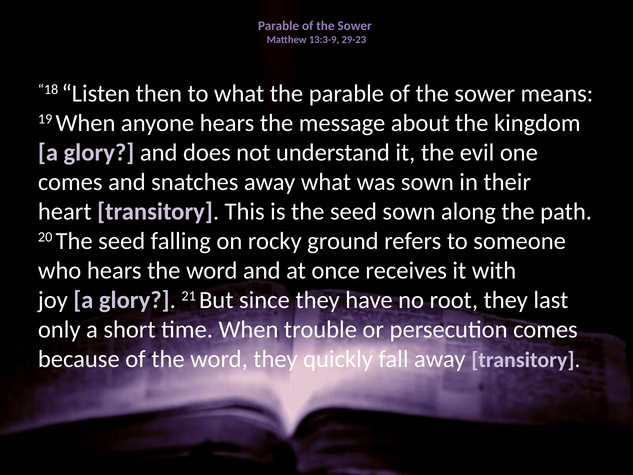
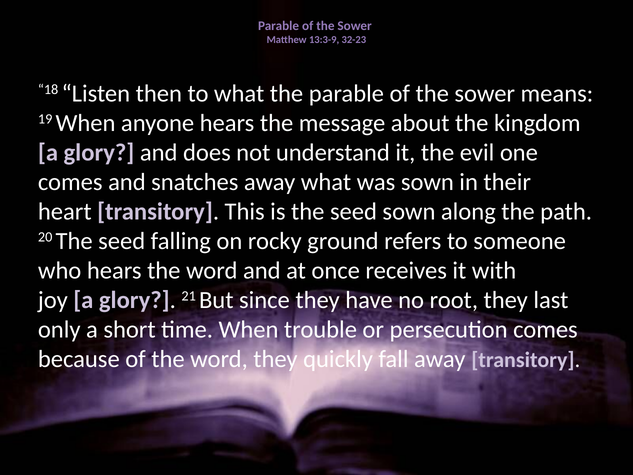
29-23: 29-23 -> 32-23
